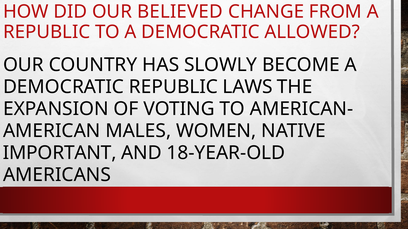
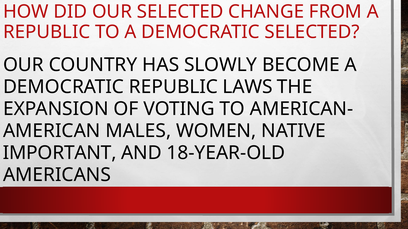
OUR BELIEVED: BELIEVED -> SELECTED
DEMOCRATIC ALLOWED: ALLOWED -> SELECTED
